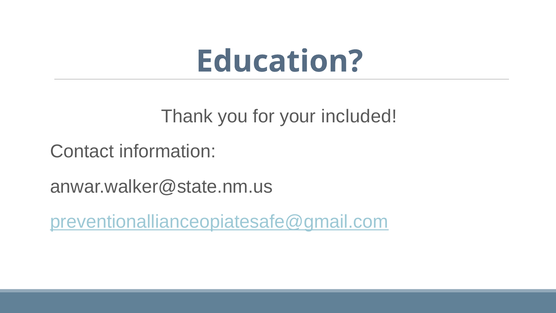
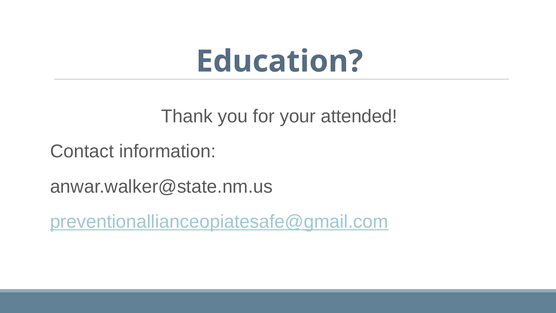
included: included -> attended
